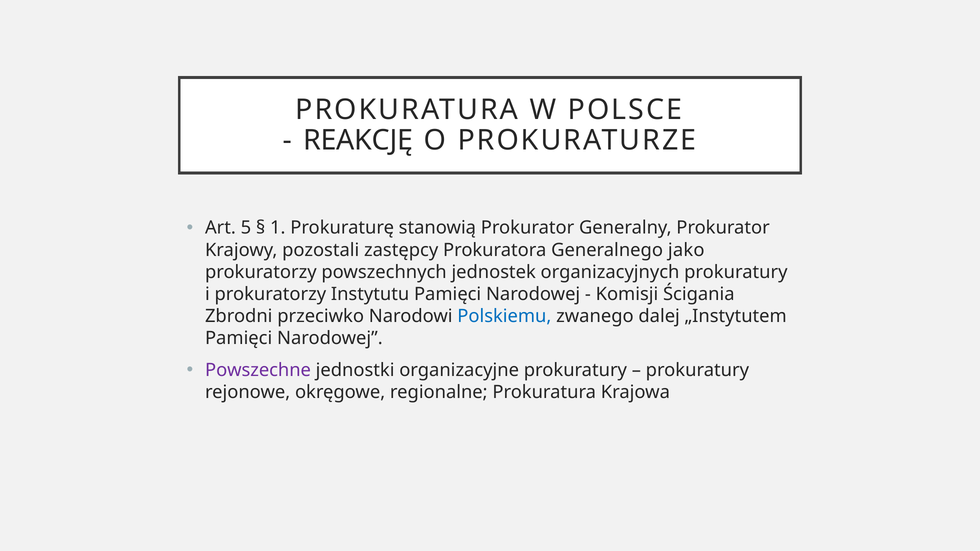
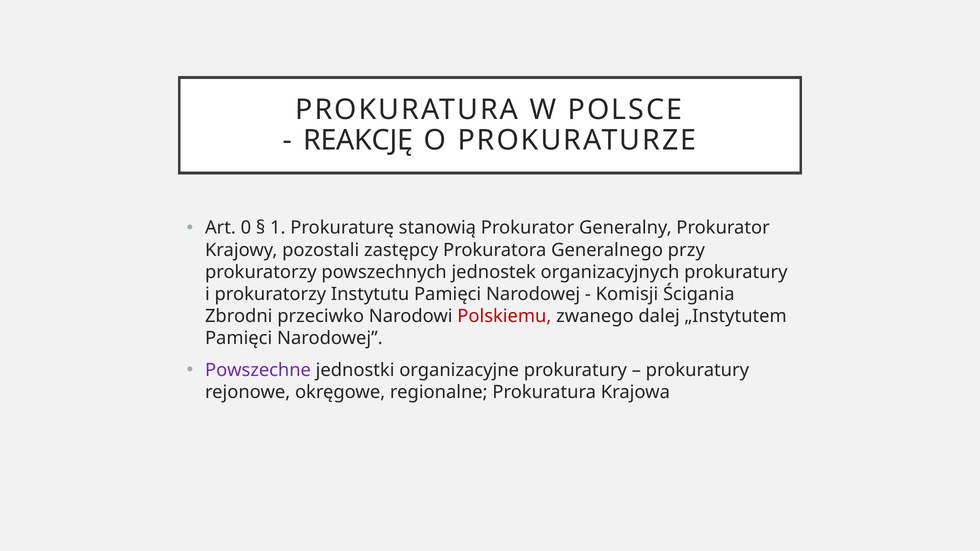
5: 5 -> 0
jako: jako -> przy
Polskiemu colour: blue -> red
